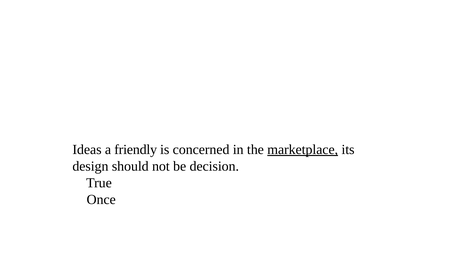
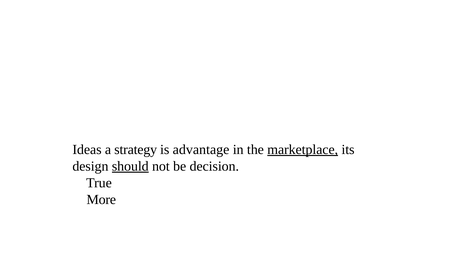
friendly: friendly -> strategy
concerned: concerned -> advantage
should underline: none -> present
Once: Once -> More
